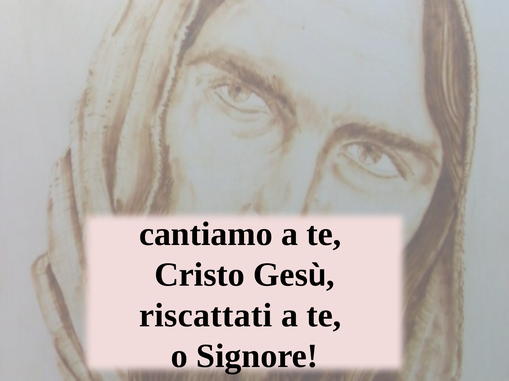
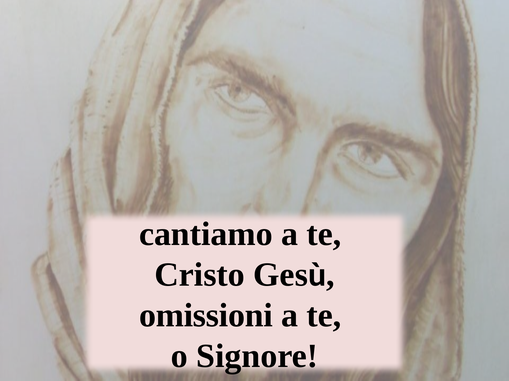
riscattati: riscattati -> omissioni
